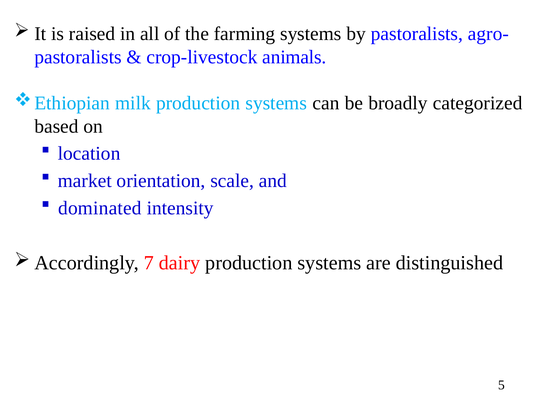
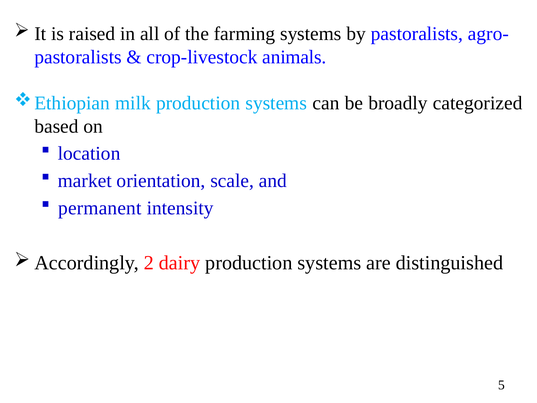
dominated: dominated -> permanent
7: 7 -> 2
